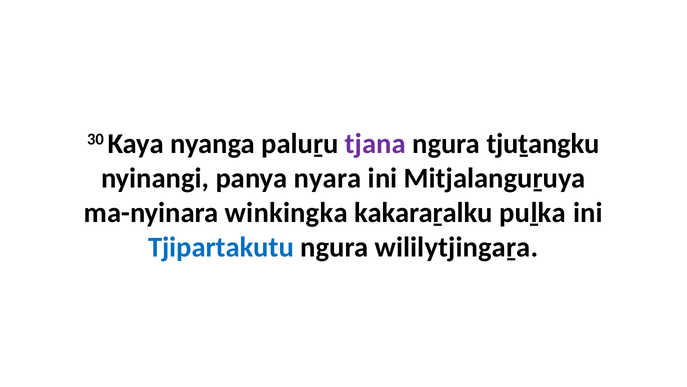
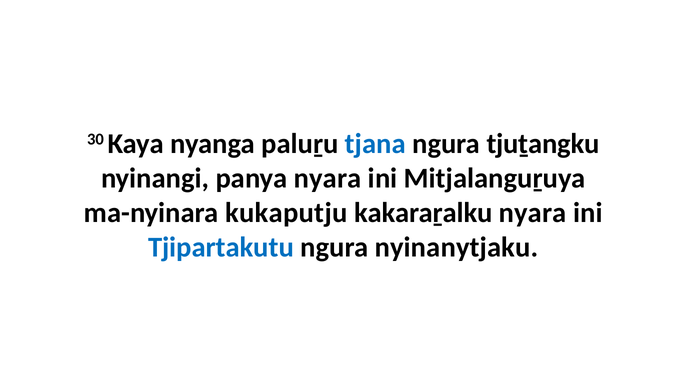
tjana colour: purple -> blue
winkingka: winkingka -> kukaputju
kakaraṟalku puḻka: puḻka -> nyara
wililytjingaṟa: wililytjingaṟa -> nyinanytjaku
